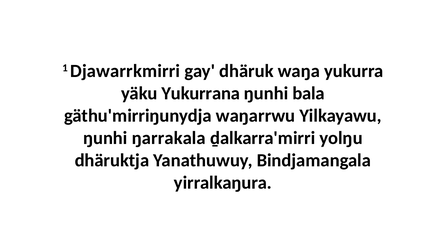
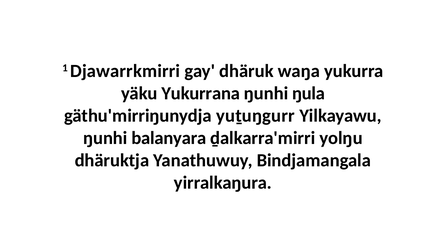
bala: bala -> ŋula
waŋarrwu: waŋarrwu -> yuṯuŋgurr
ŋarrakala: ŋarrakala -> balanyara
